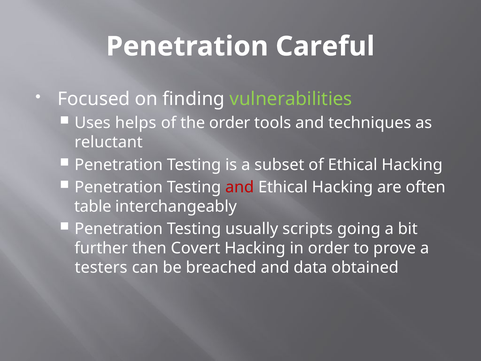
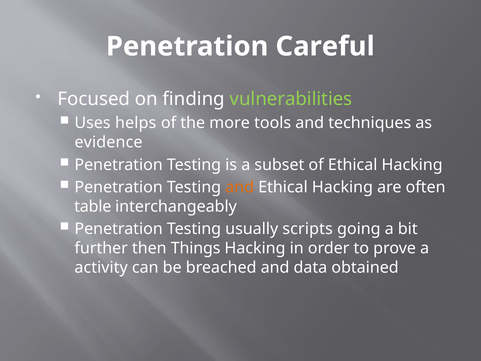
the order: order -> more
reluctant: reluctant -> evidence
and at (240, 187) colour: red -> orange
Covert: Covert -> Things
testers: testers -> activity
